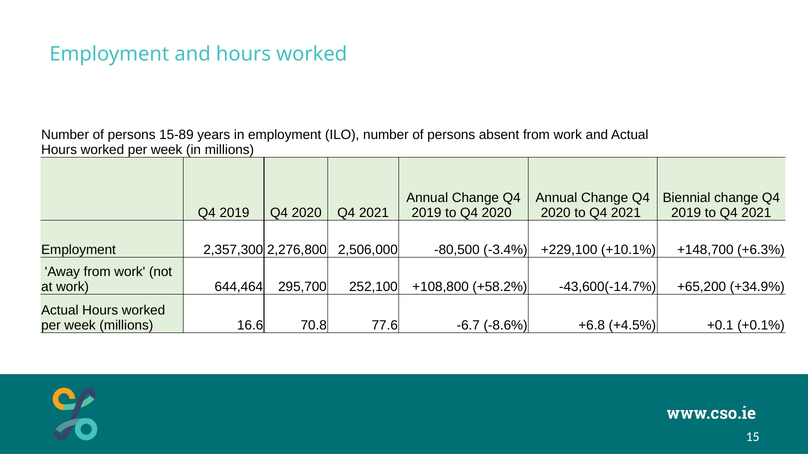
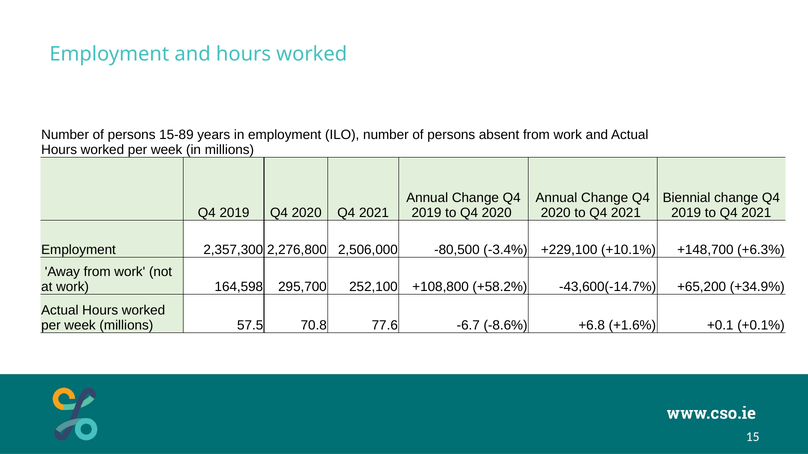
644,464: 644,464 -> 164,598
16.6: 16.6 -> 57.5
+4.5%: +4.5% -> +1.6%
